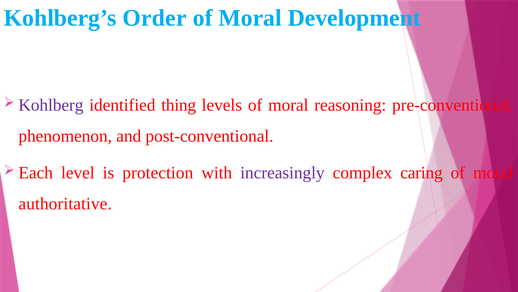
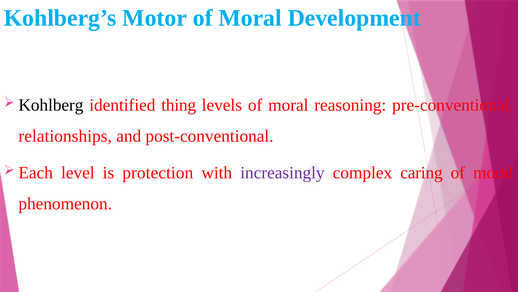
Order: Order -> Motor
Kohlberg colour: purple -> black
phenomenon: phenomenon -> relationships
authoritative: authoritative -> phenomenon
